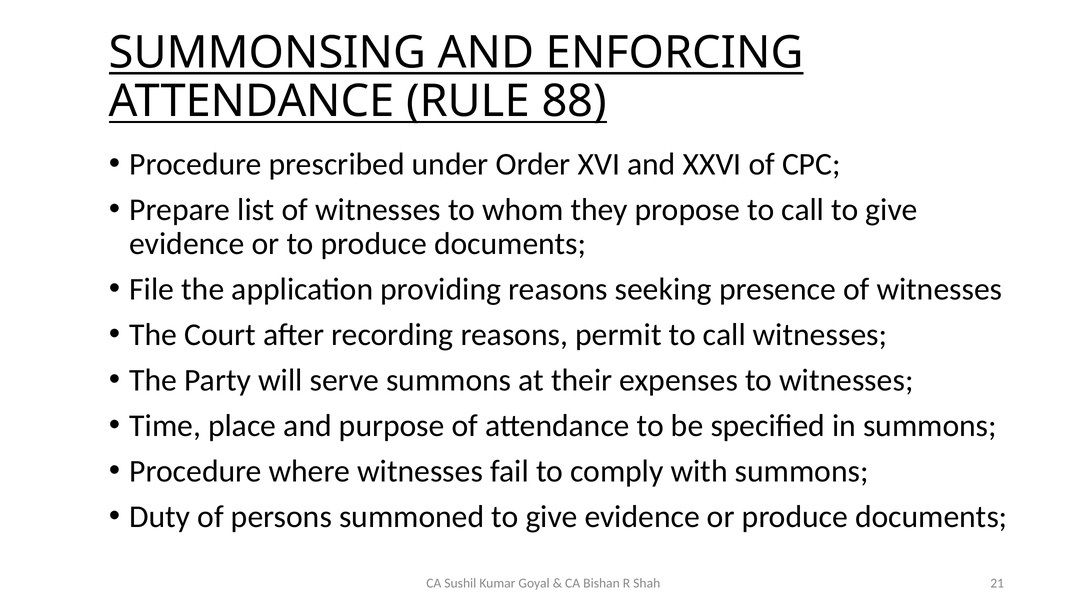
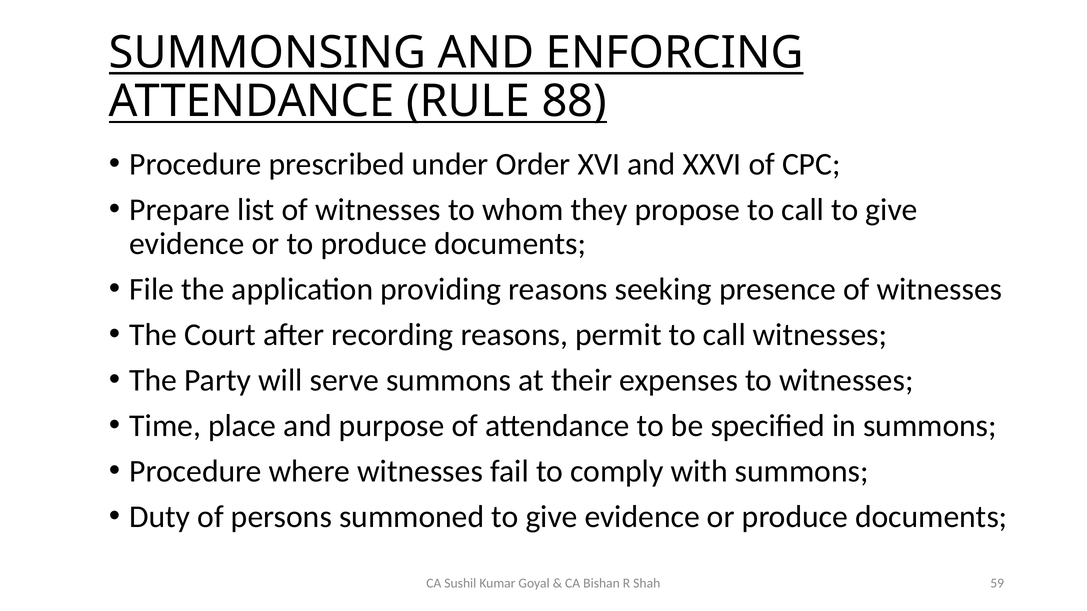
21: 21 -> 59
